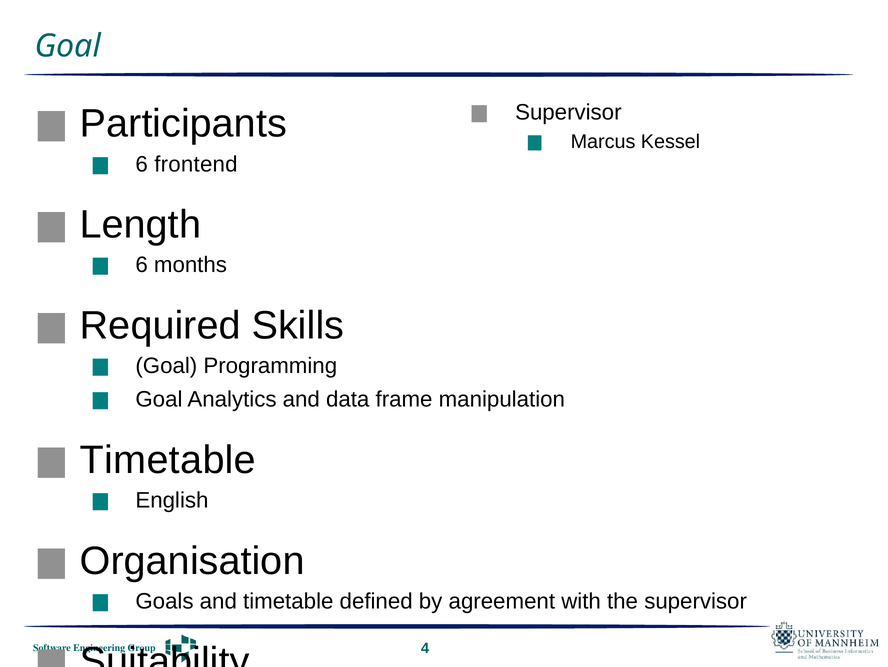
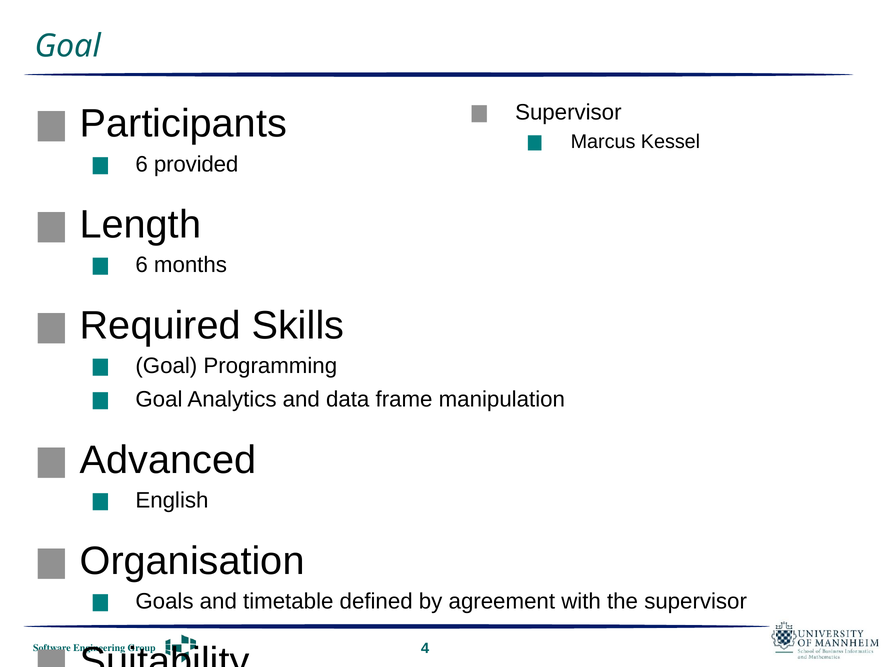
frontend: frontend -> provided
Timetable at (168, 459): Timetable -> Advanced
